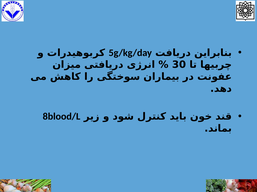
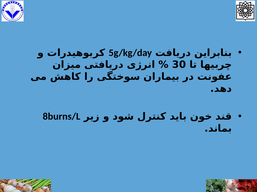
8blood/L: 8blood/L -> 8burns/L
